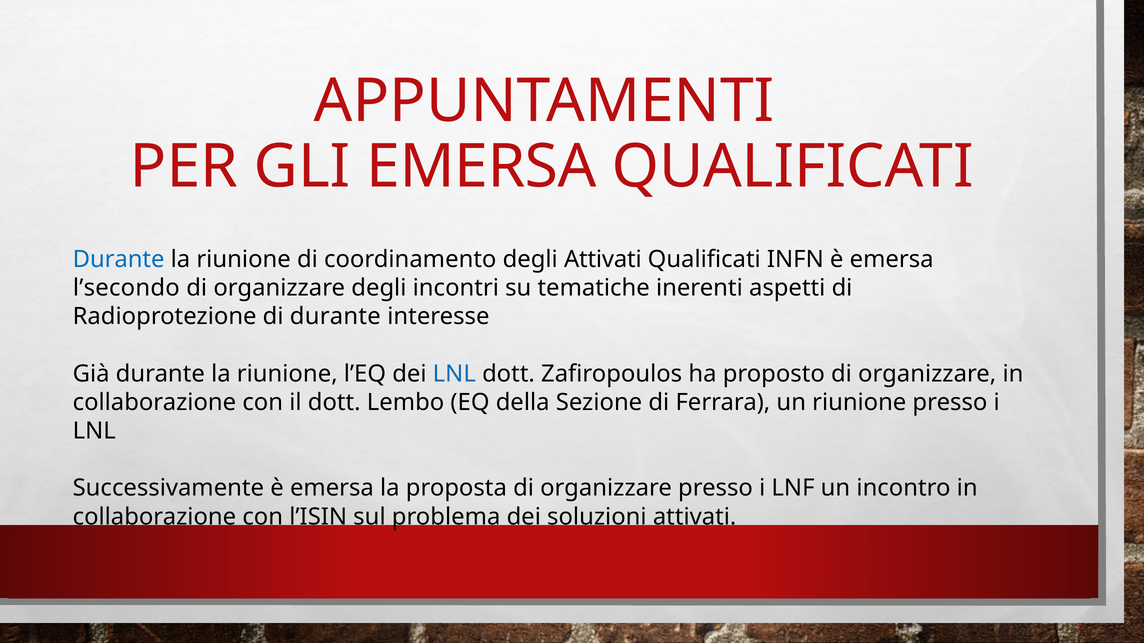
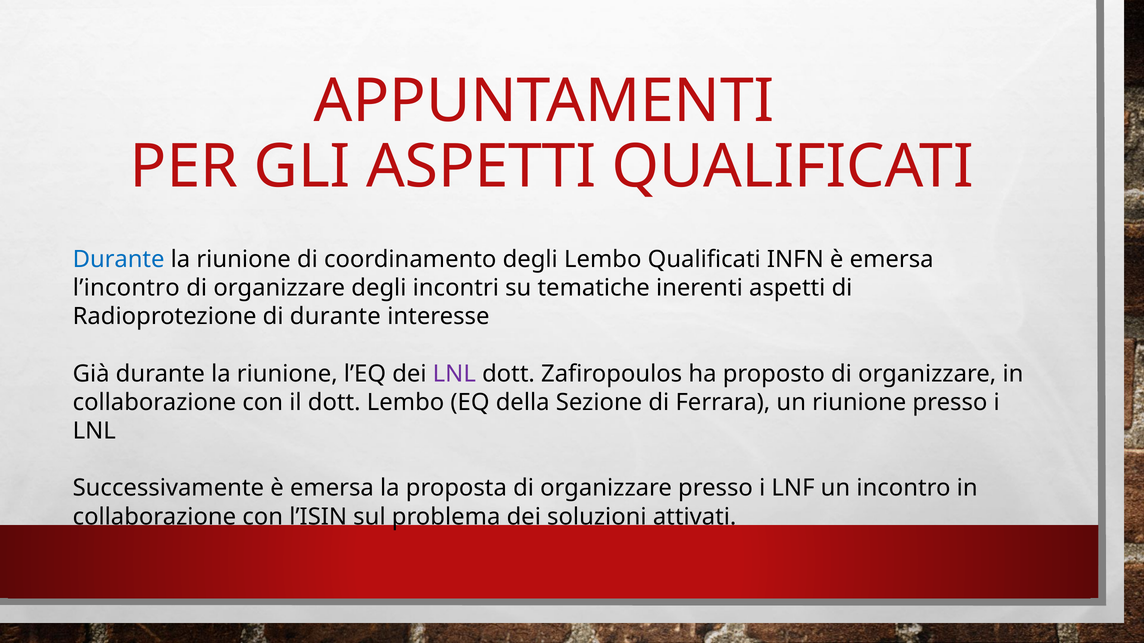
GLI EMERSA: EMERSA -> ASPETTI
degli Attivati: Attivati -> Lembo
l’secondo: l’secondo -> l’incontro
LNL at (454, 374) colour: blue -> purple
